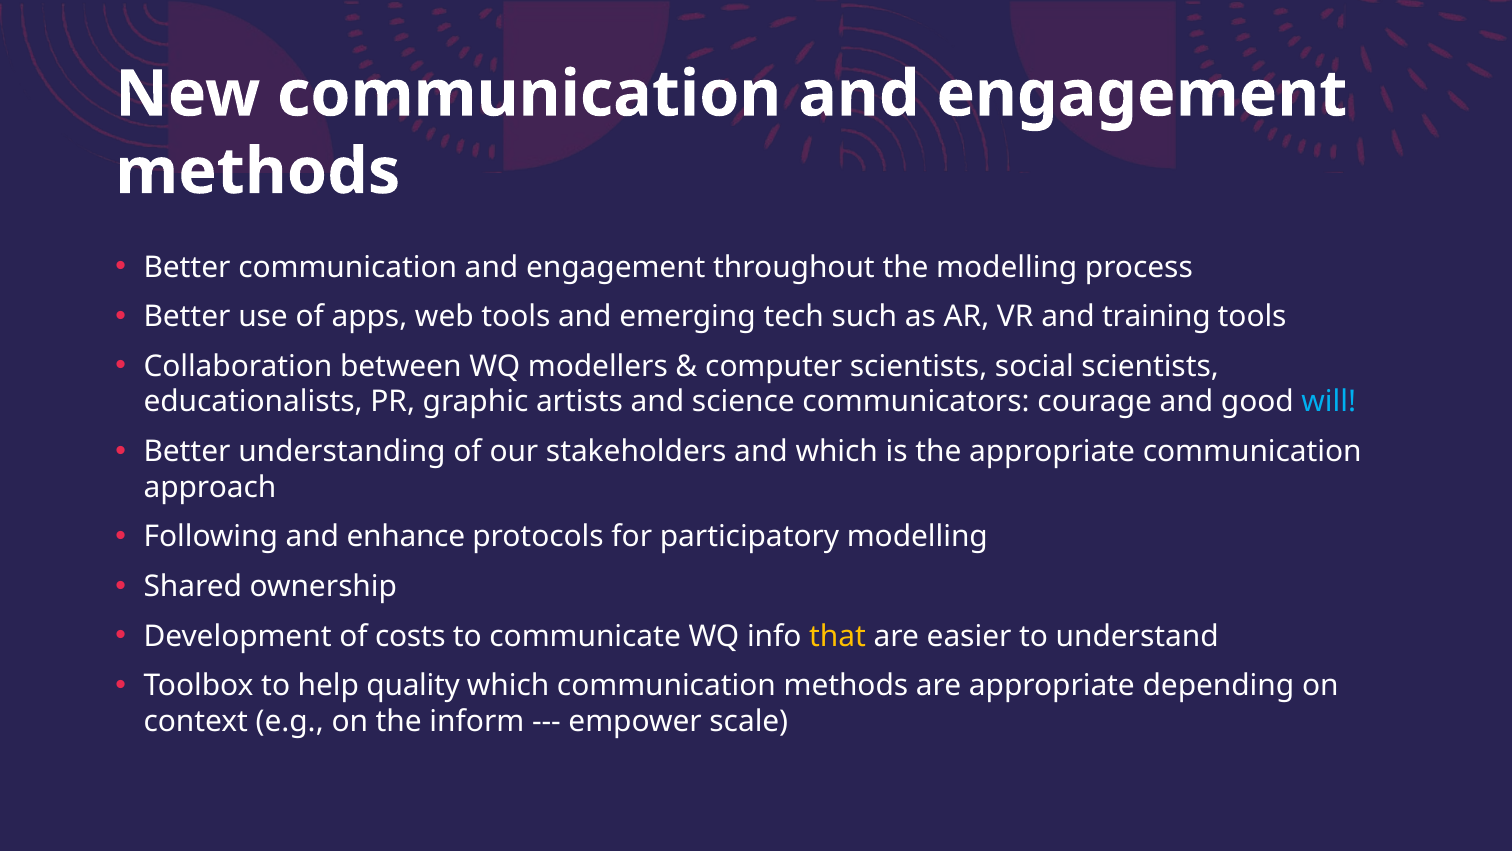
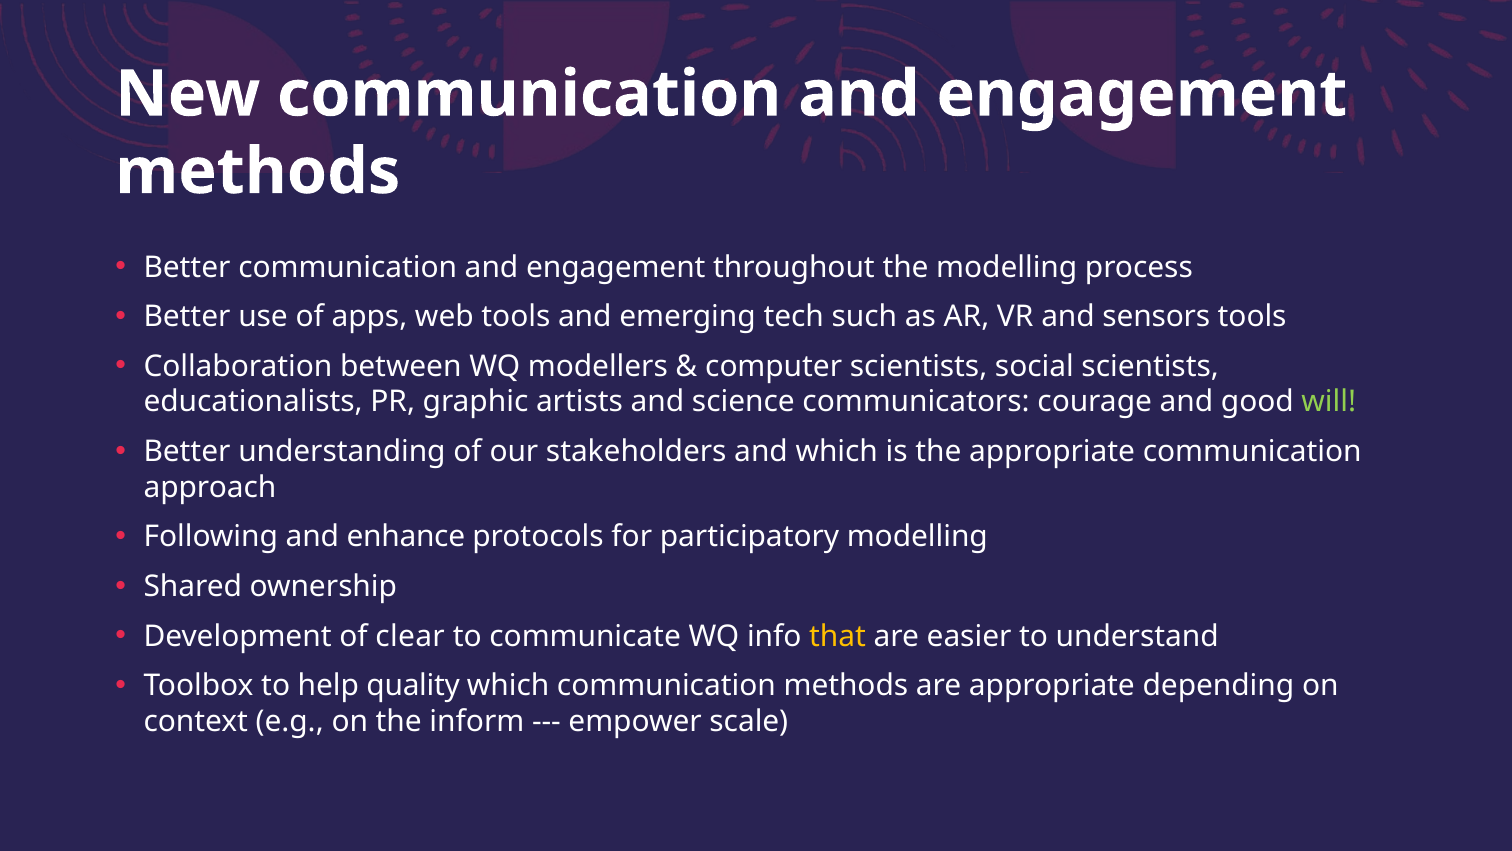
training: training -> sensors
will colour: light blue -> light green
costs: costs -> clear
